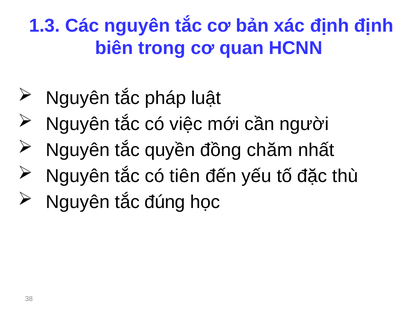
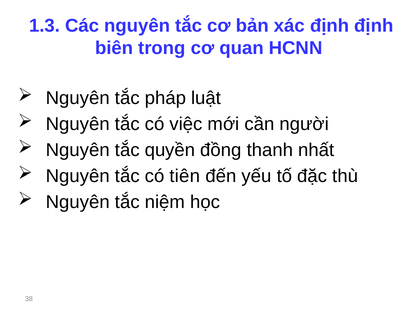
chăm: chăm -> thanh
đúng: đúng -> niệm
